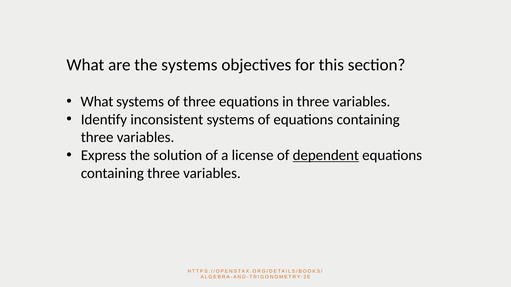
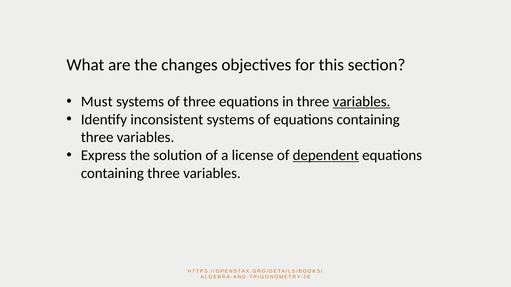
the systems: systems -> changes
What at (97, 102): What -> Must
variables at (362, 102) underline: none -> present
